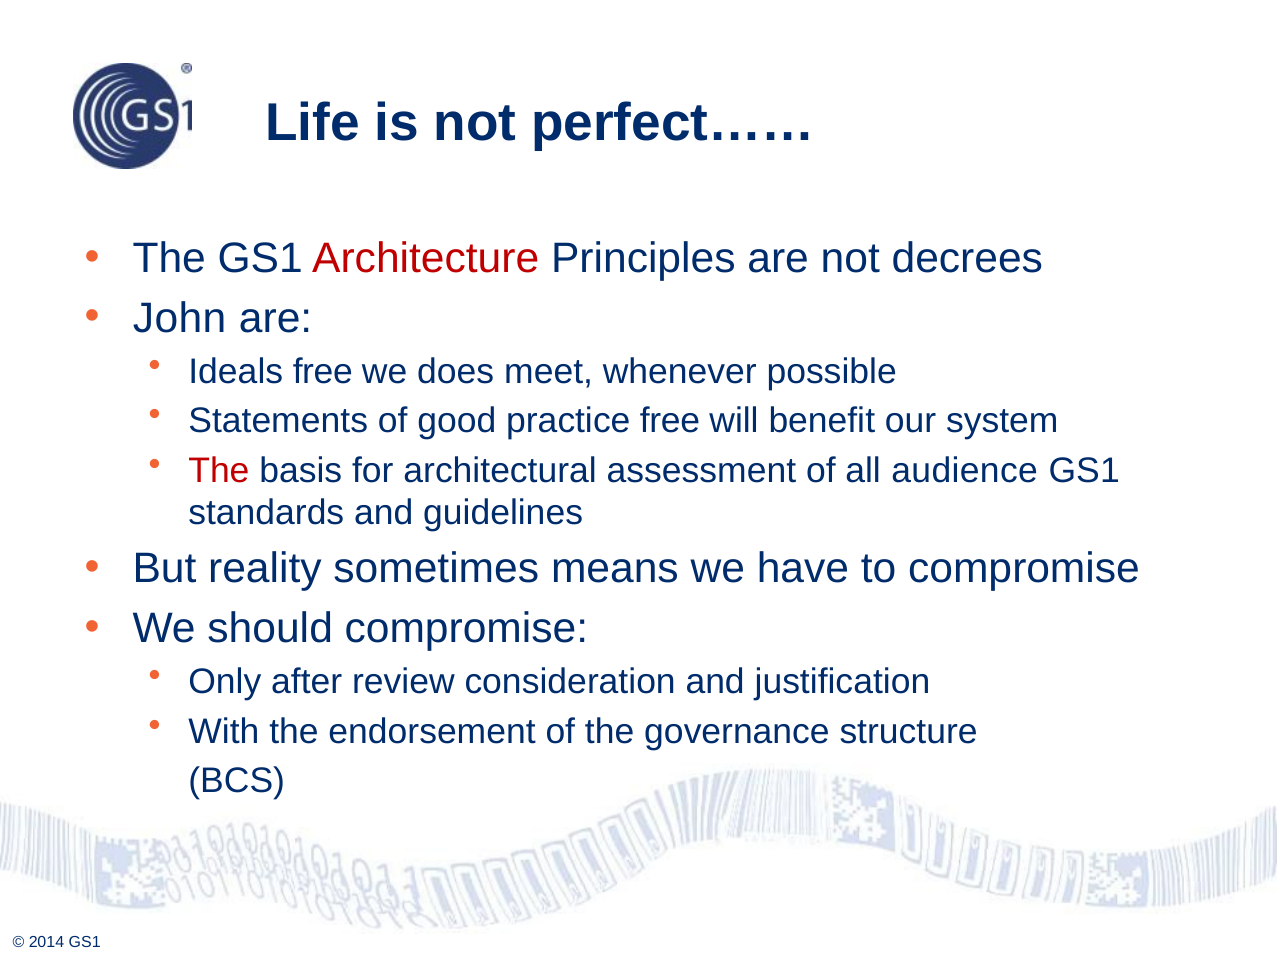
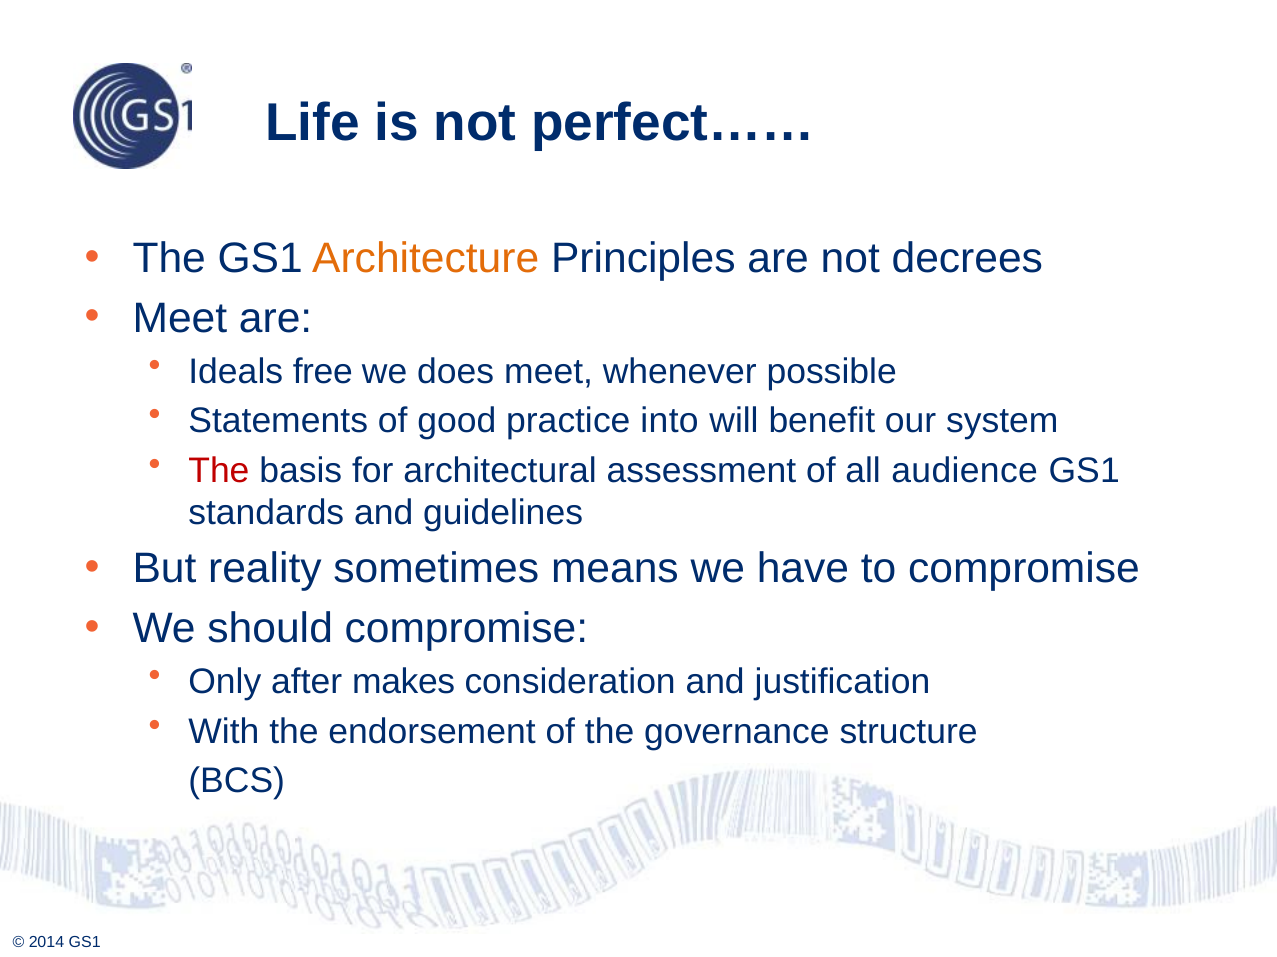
Architecture colour: red -> orange
John at (180, 318): John -> Meet
practice free: free -> into
review: review -> makes
